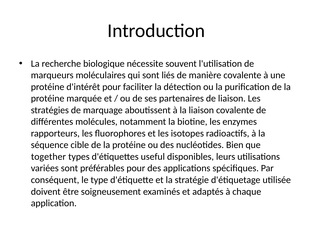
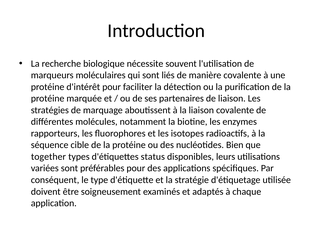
useful: useful -> status
